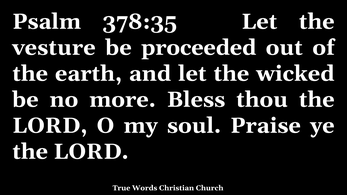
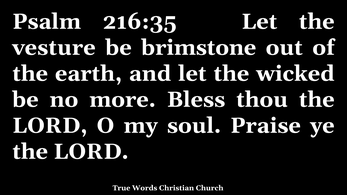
378:35: 378:35 -> 216:35
proceeded: proceeded -> brimstone
